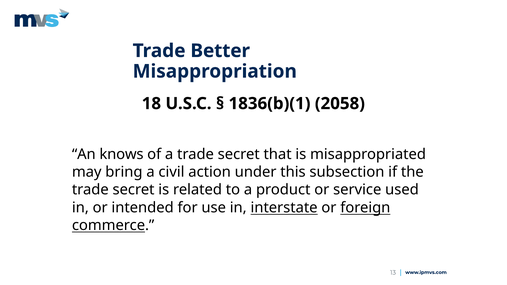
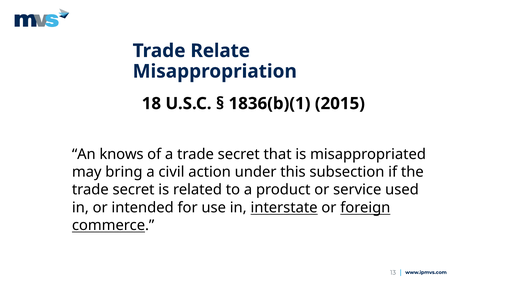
Better: Better -> Relate
2058: 2058 -> 2015
